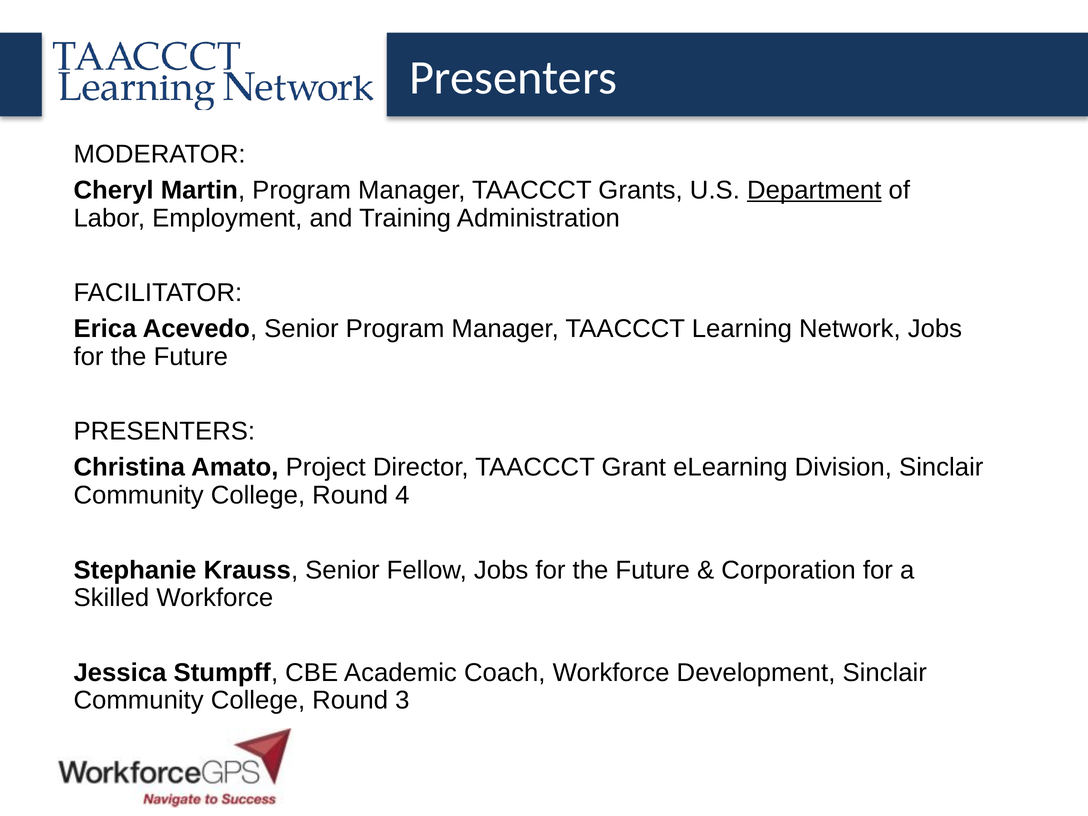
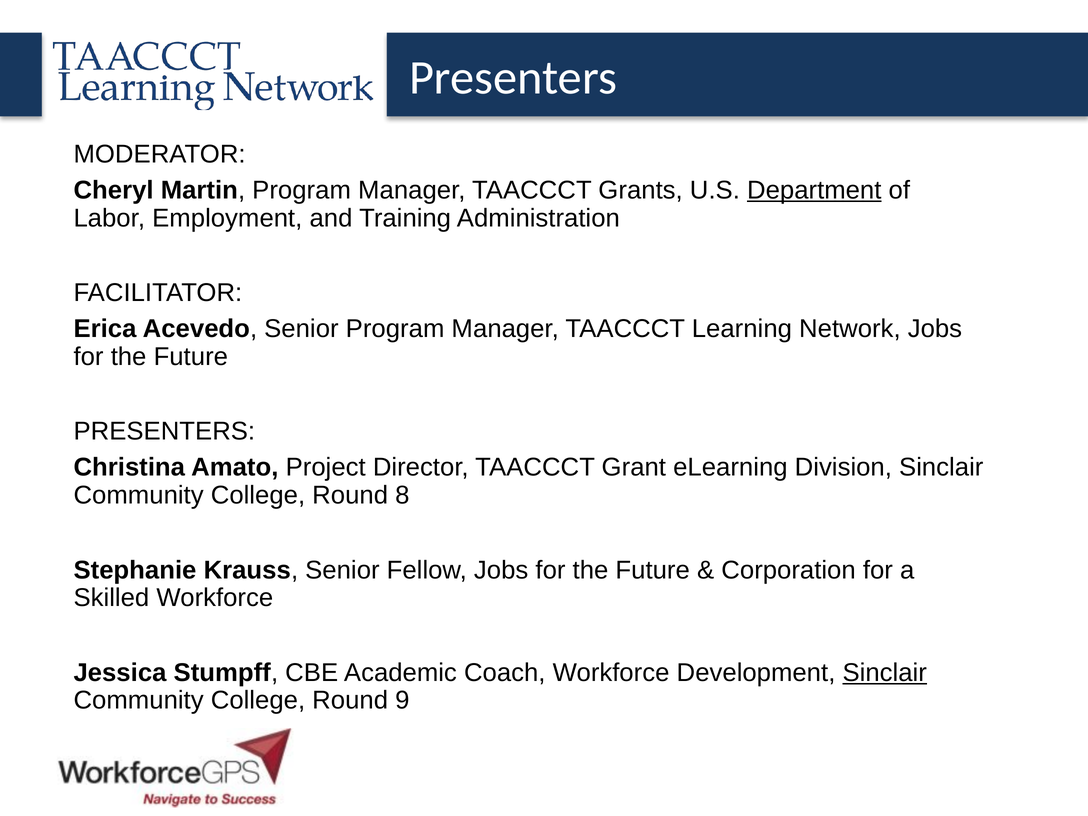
4: 4 -> 8
Sinclair at (885, 673) underline: none -> present
3: 3 -> 9
